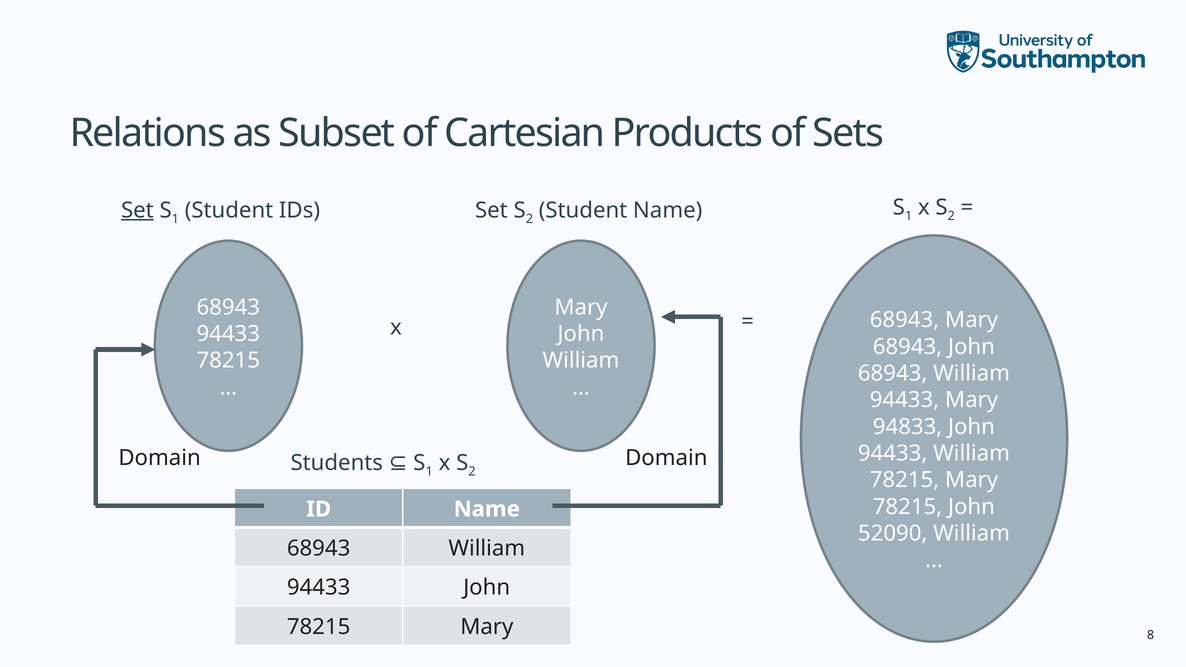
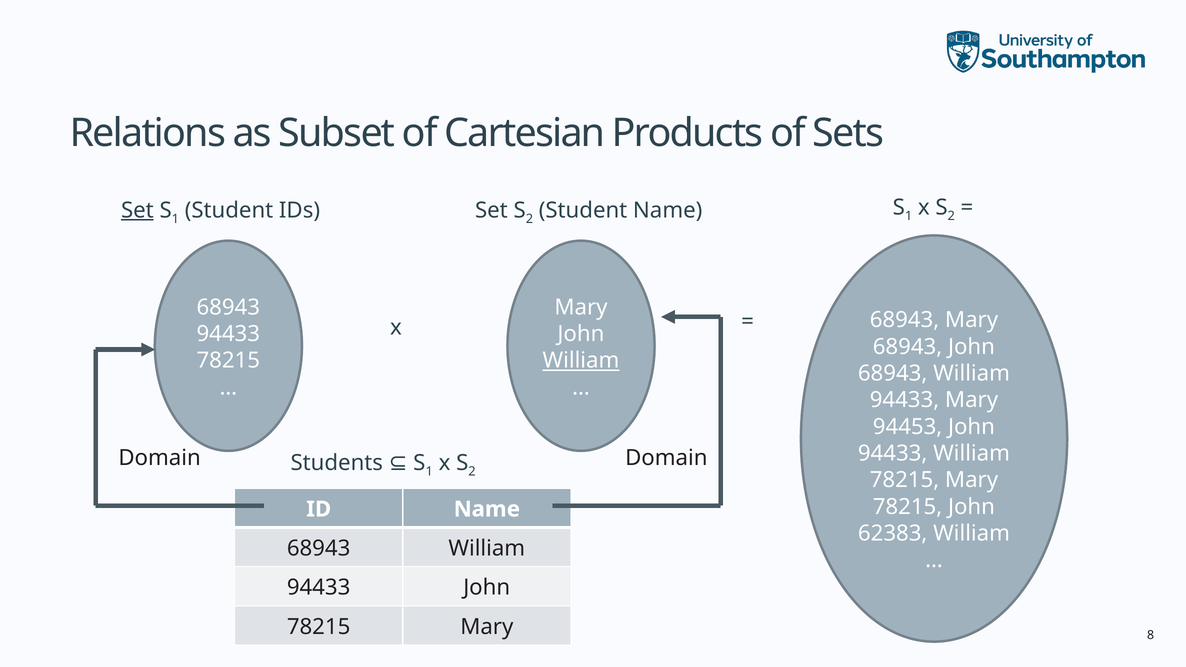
William at (581, 361) underline: none -> present
94833: 94833 -> 94453
52090: 52090 -> 62383
